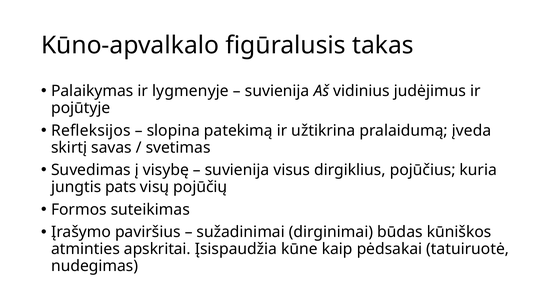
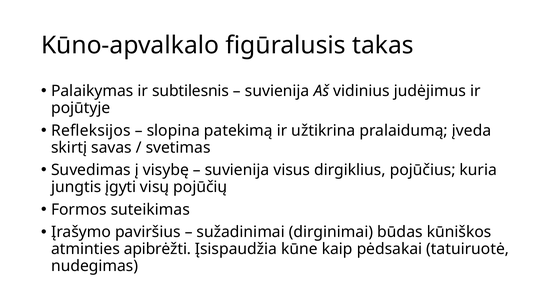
lygmenyje: lygmenyje -> subtilesnis
pats: pats -> įgyti
apskritai: apskritai -> apibrėžti
